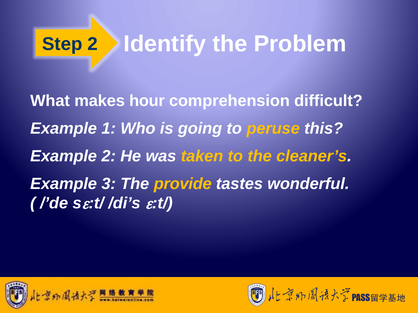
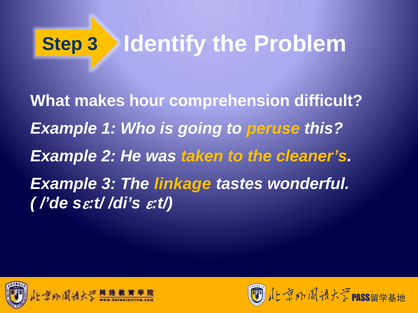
Step 2: 2 -> 3
provide: provide -> linkage
